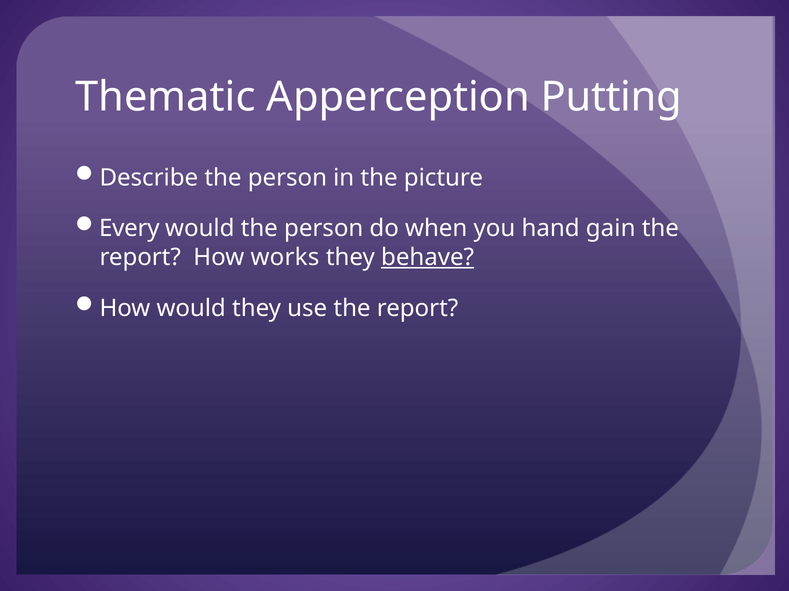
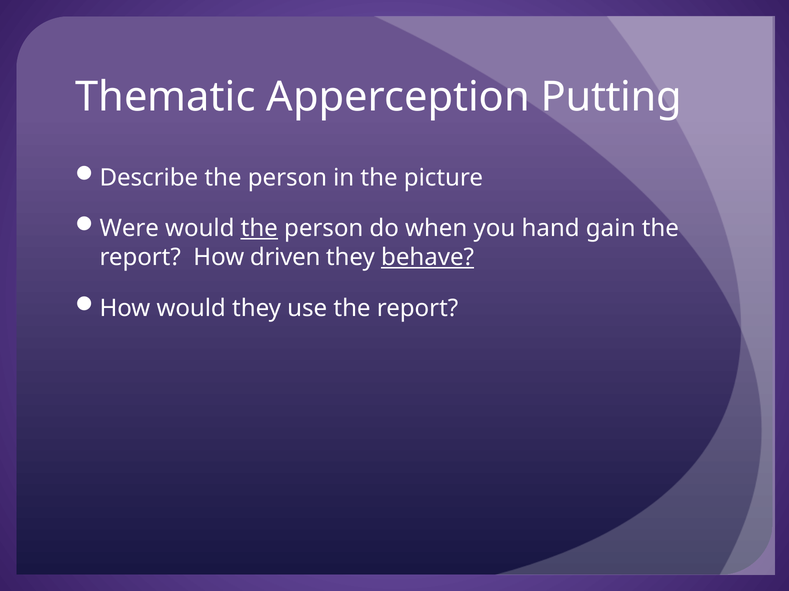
Every: Every -> Were
the at (259, 229) underline: none -> present
works: works -> driven
